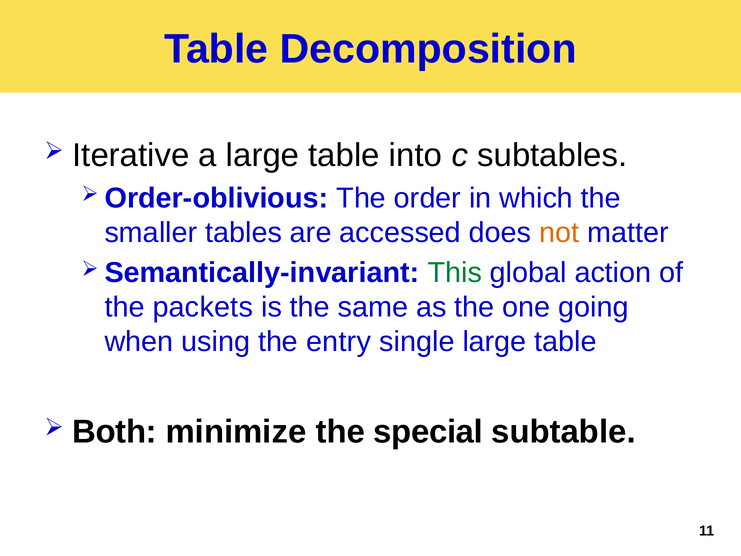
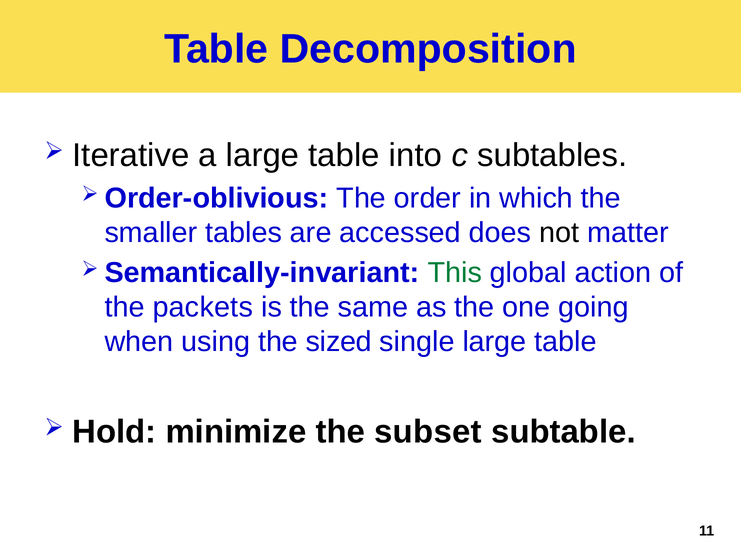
not colour: orange -> black
entry: entry -> sized
Both: Both -> Hold
special: special -> subset
